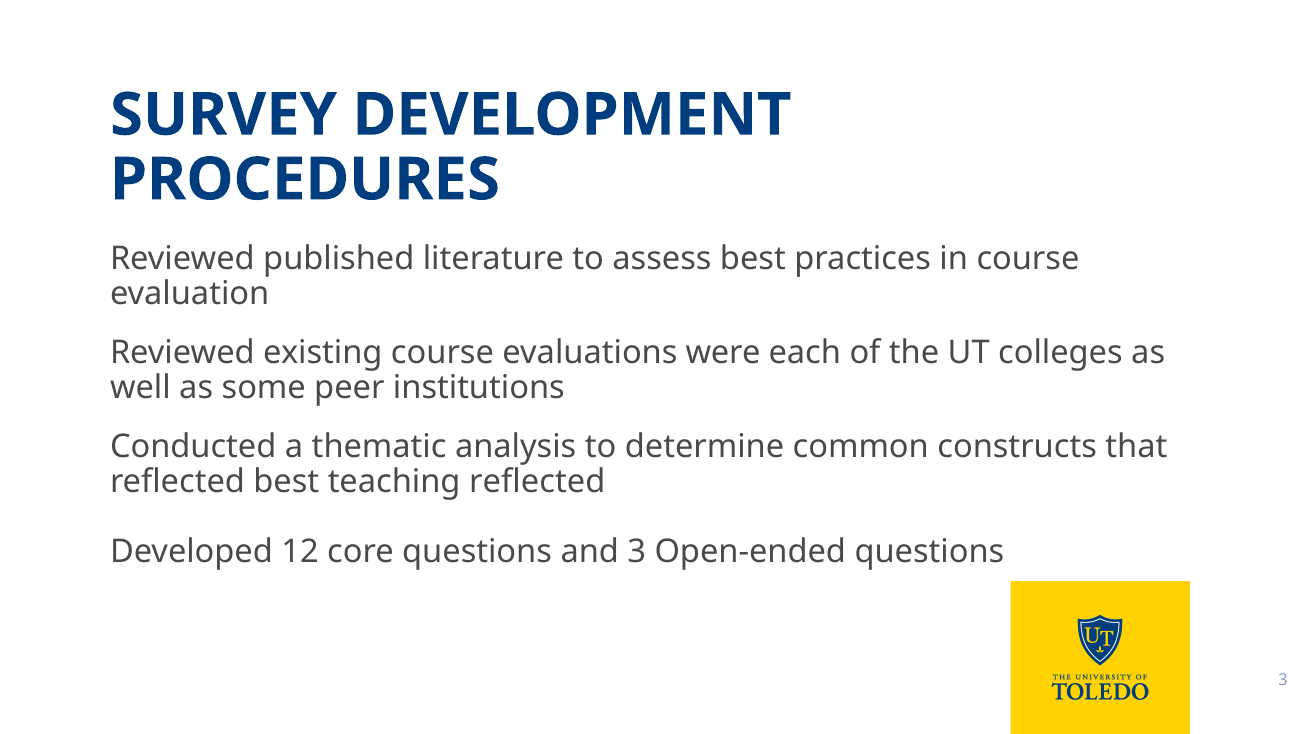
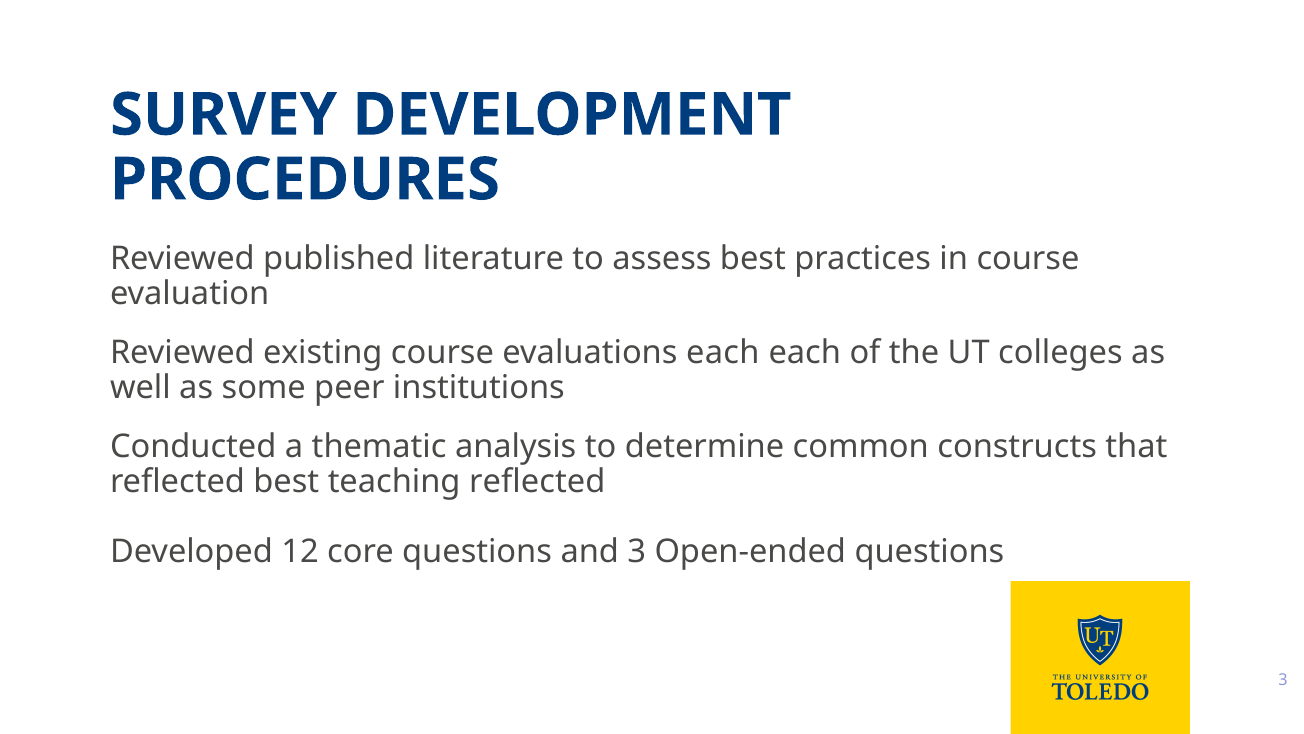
evaluations were: were -> each
